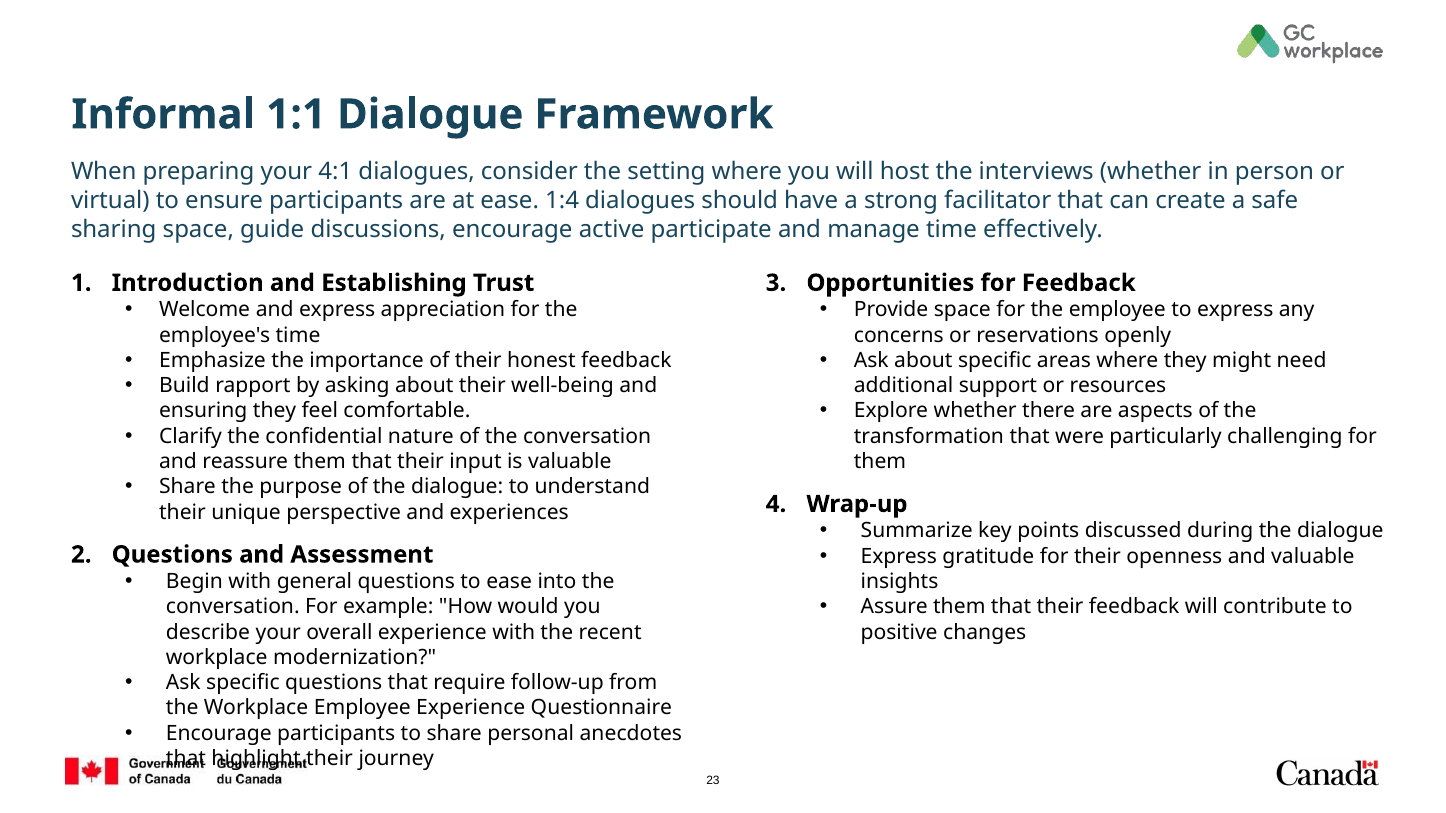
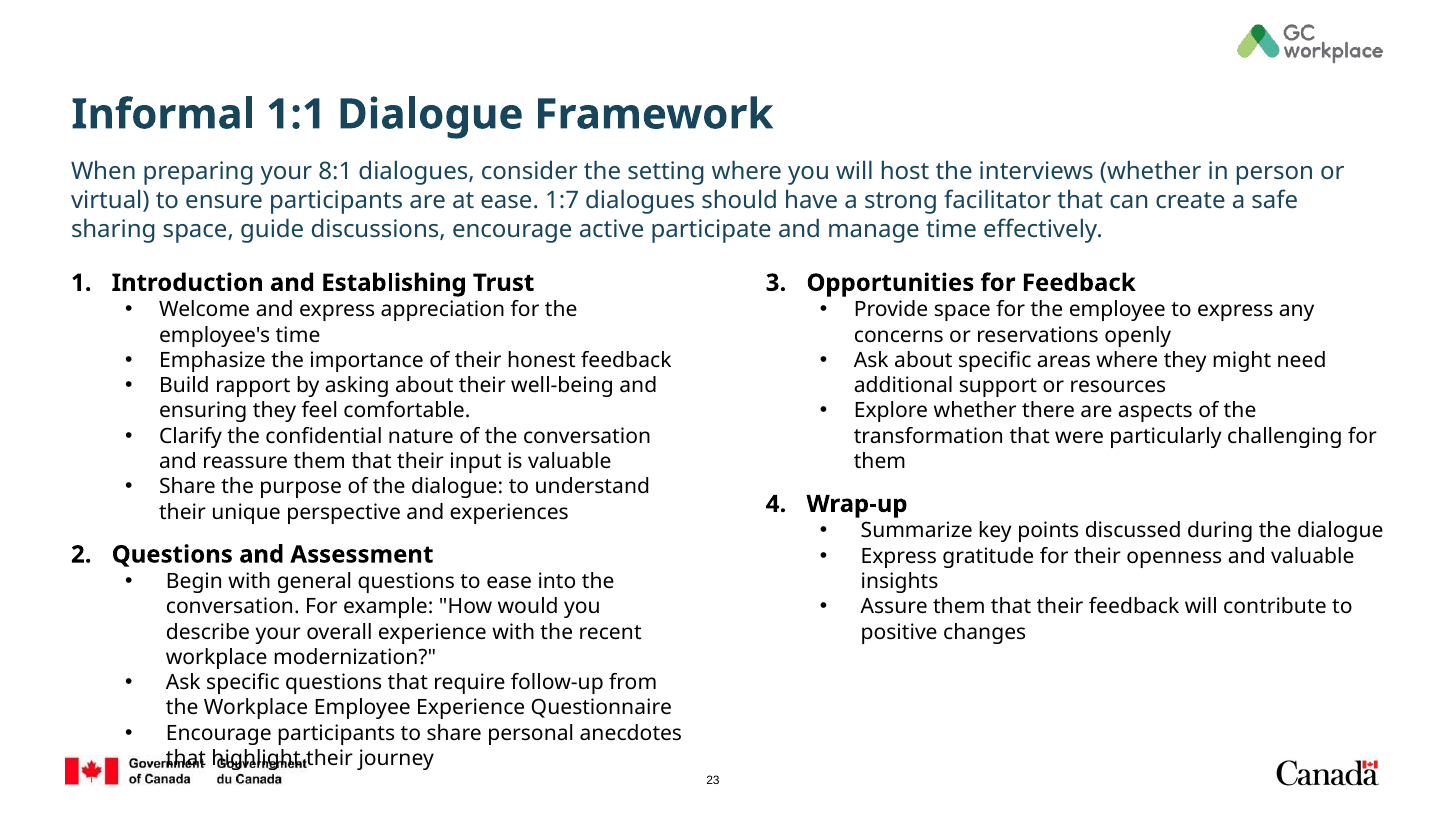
4:1: 4:1 -> 8:1
1:4: 1:4 -> 1:7
